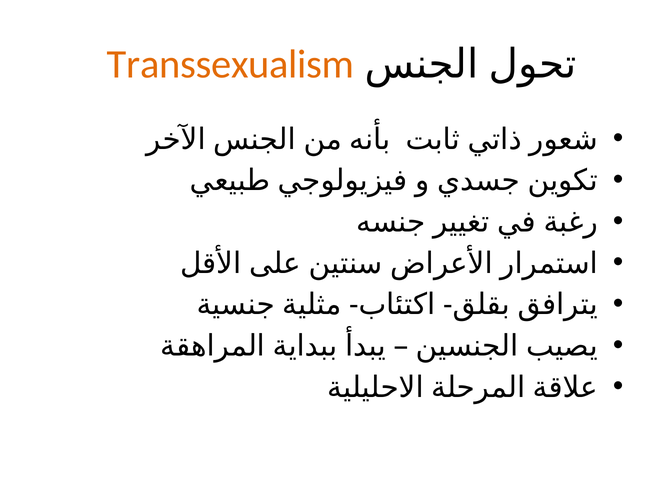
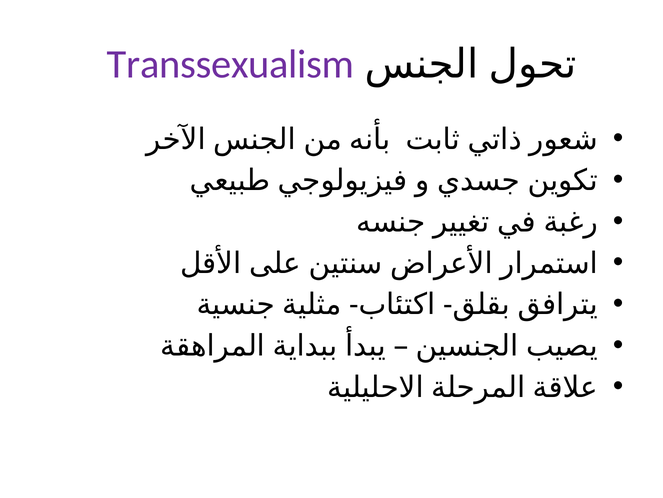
Transsexualism colour: orange -> purple
